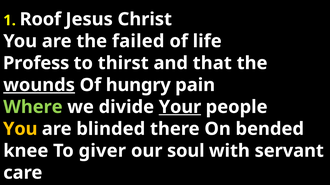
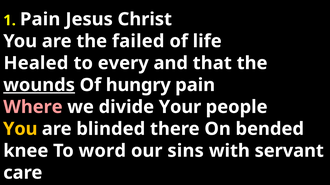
1 Roof: Roof -> Pain
Profess: Profess -> Healed
thirst: thirst -> every
Where colour: light green -> pink
Your underline: present -> none
giver: giver -> word
soul: soul -> sins
